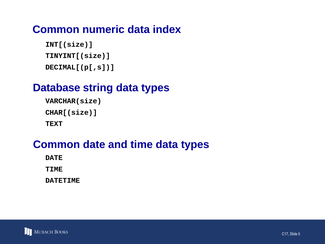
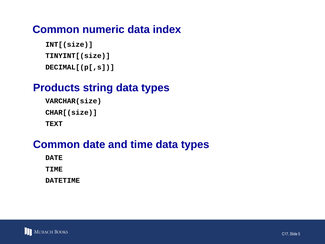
Database: Database -> Products
